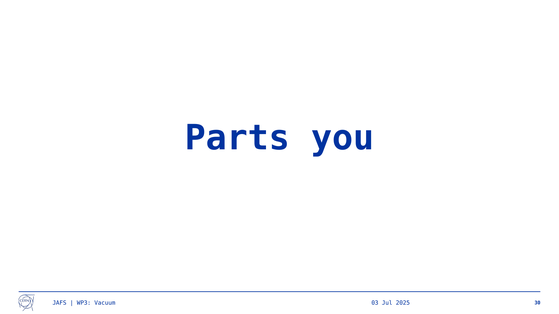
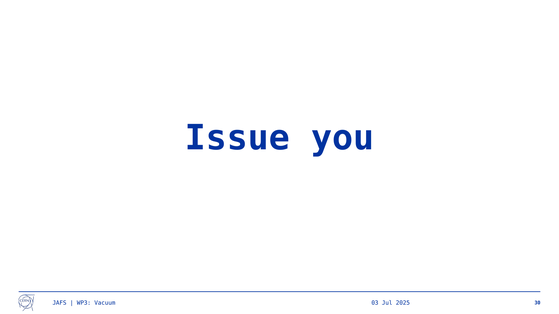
Parts: Parts -> Issue
